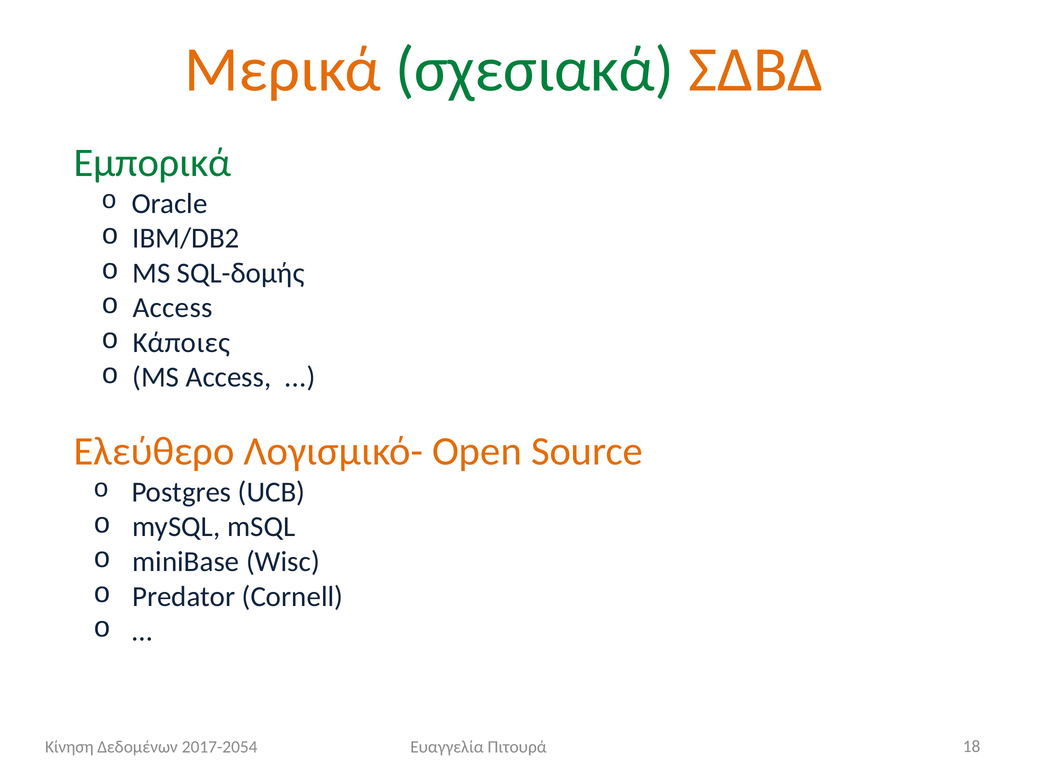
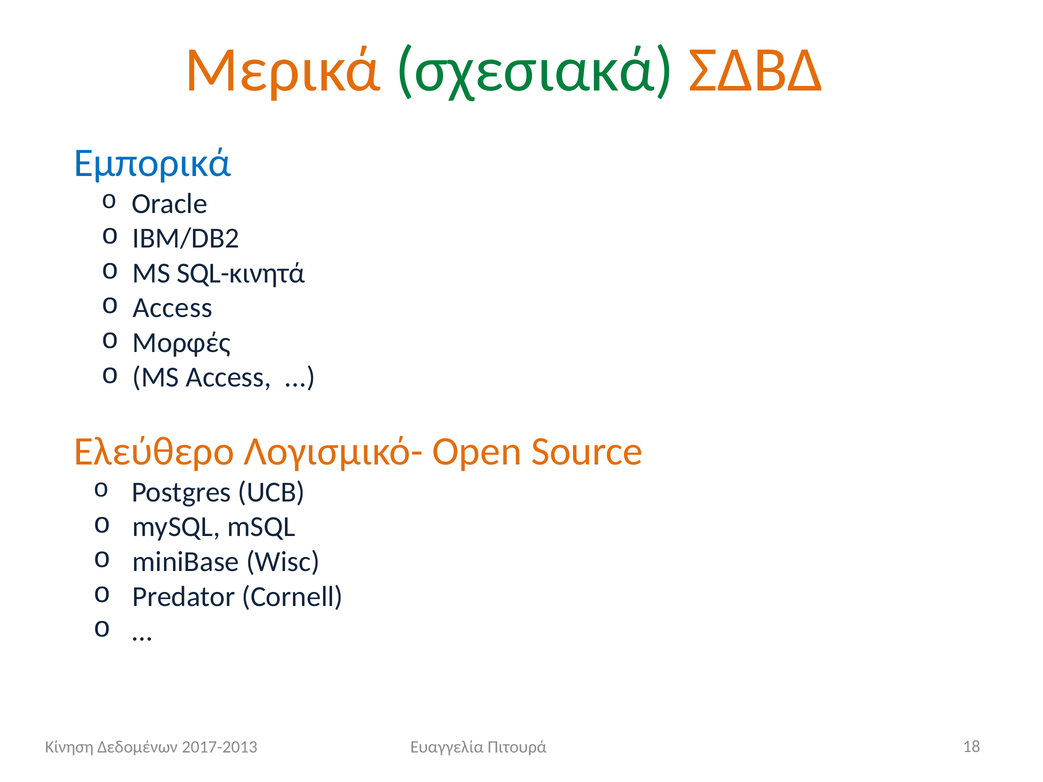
Εμπορικά colour: green -> blue
SQL-δομής: SQL-δομής -> SQL-κινητά
Κάποιες: Κάποιες -> Μορφές
2017-2054: 2017-2054 -> 2017-2013
